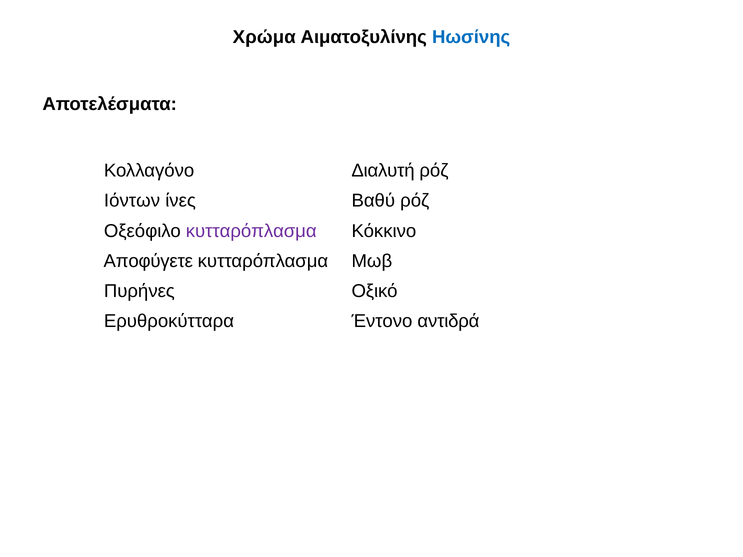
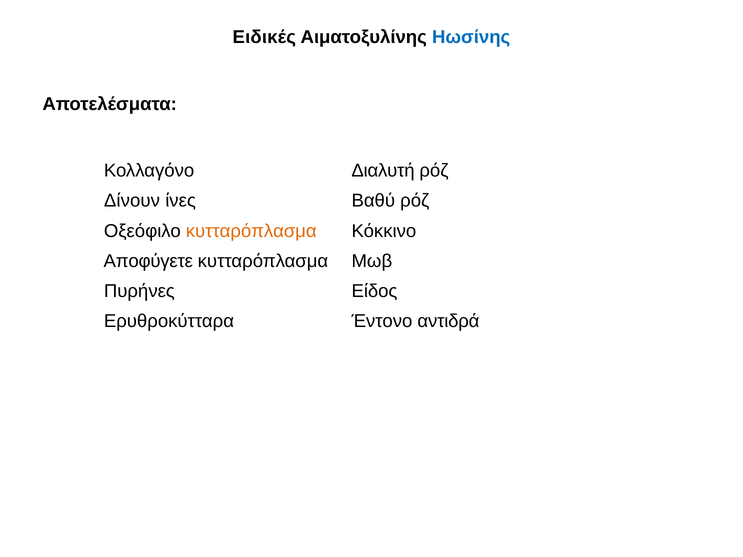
Χρώμα: Χρώμα -> Ειδικές
Ιόντων: Ιόντων -> Δίνουν
κυτταρόπλασμα at (251, 231) colour: purple -> orange
Οξικό: Οξικό -> Είδος
